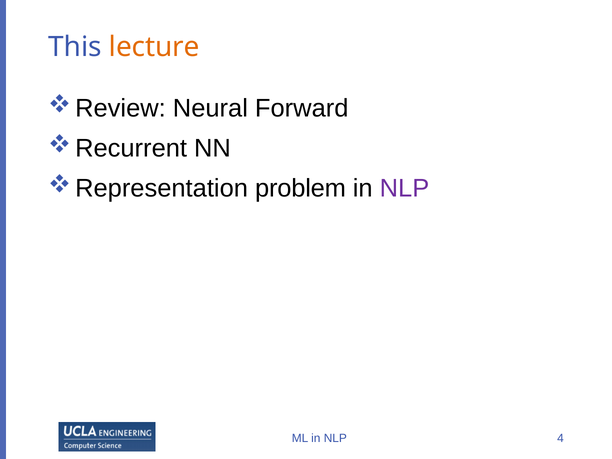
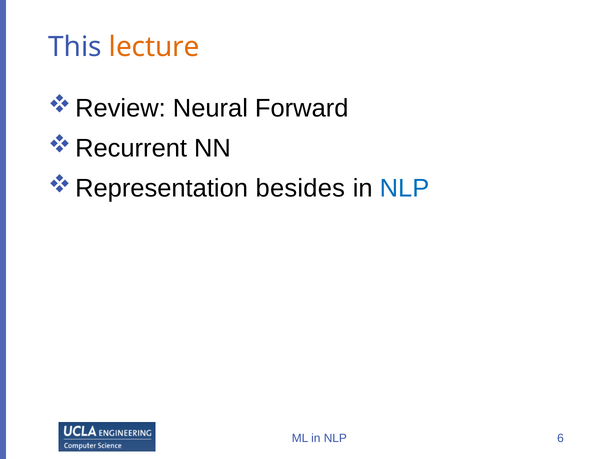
problem: problem -> besides
NLP at (404, 188) colour: purple -> blue
4: 4 -> 6
